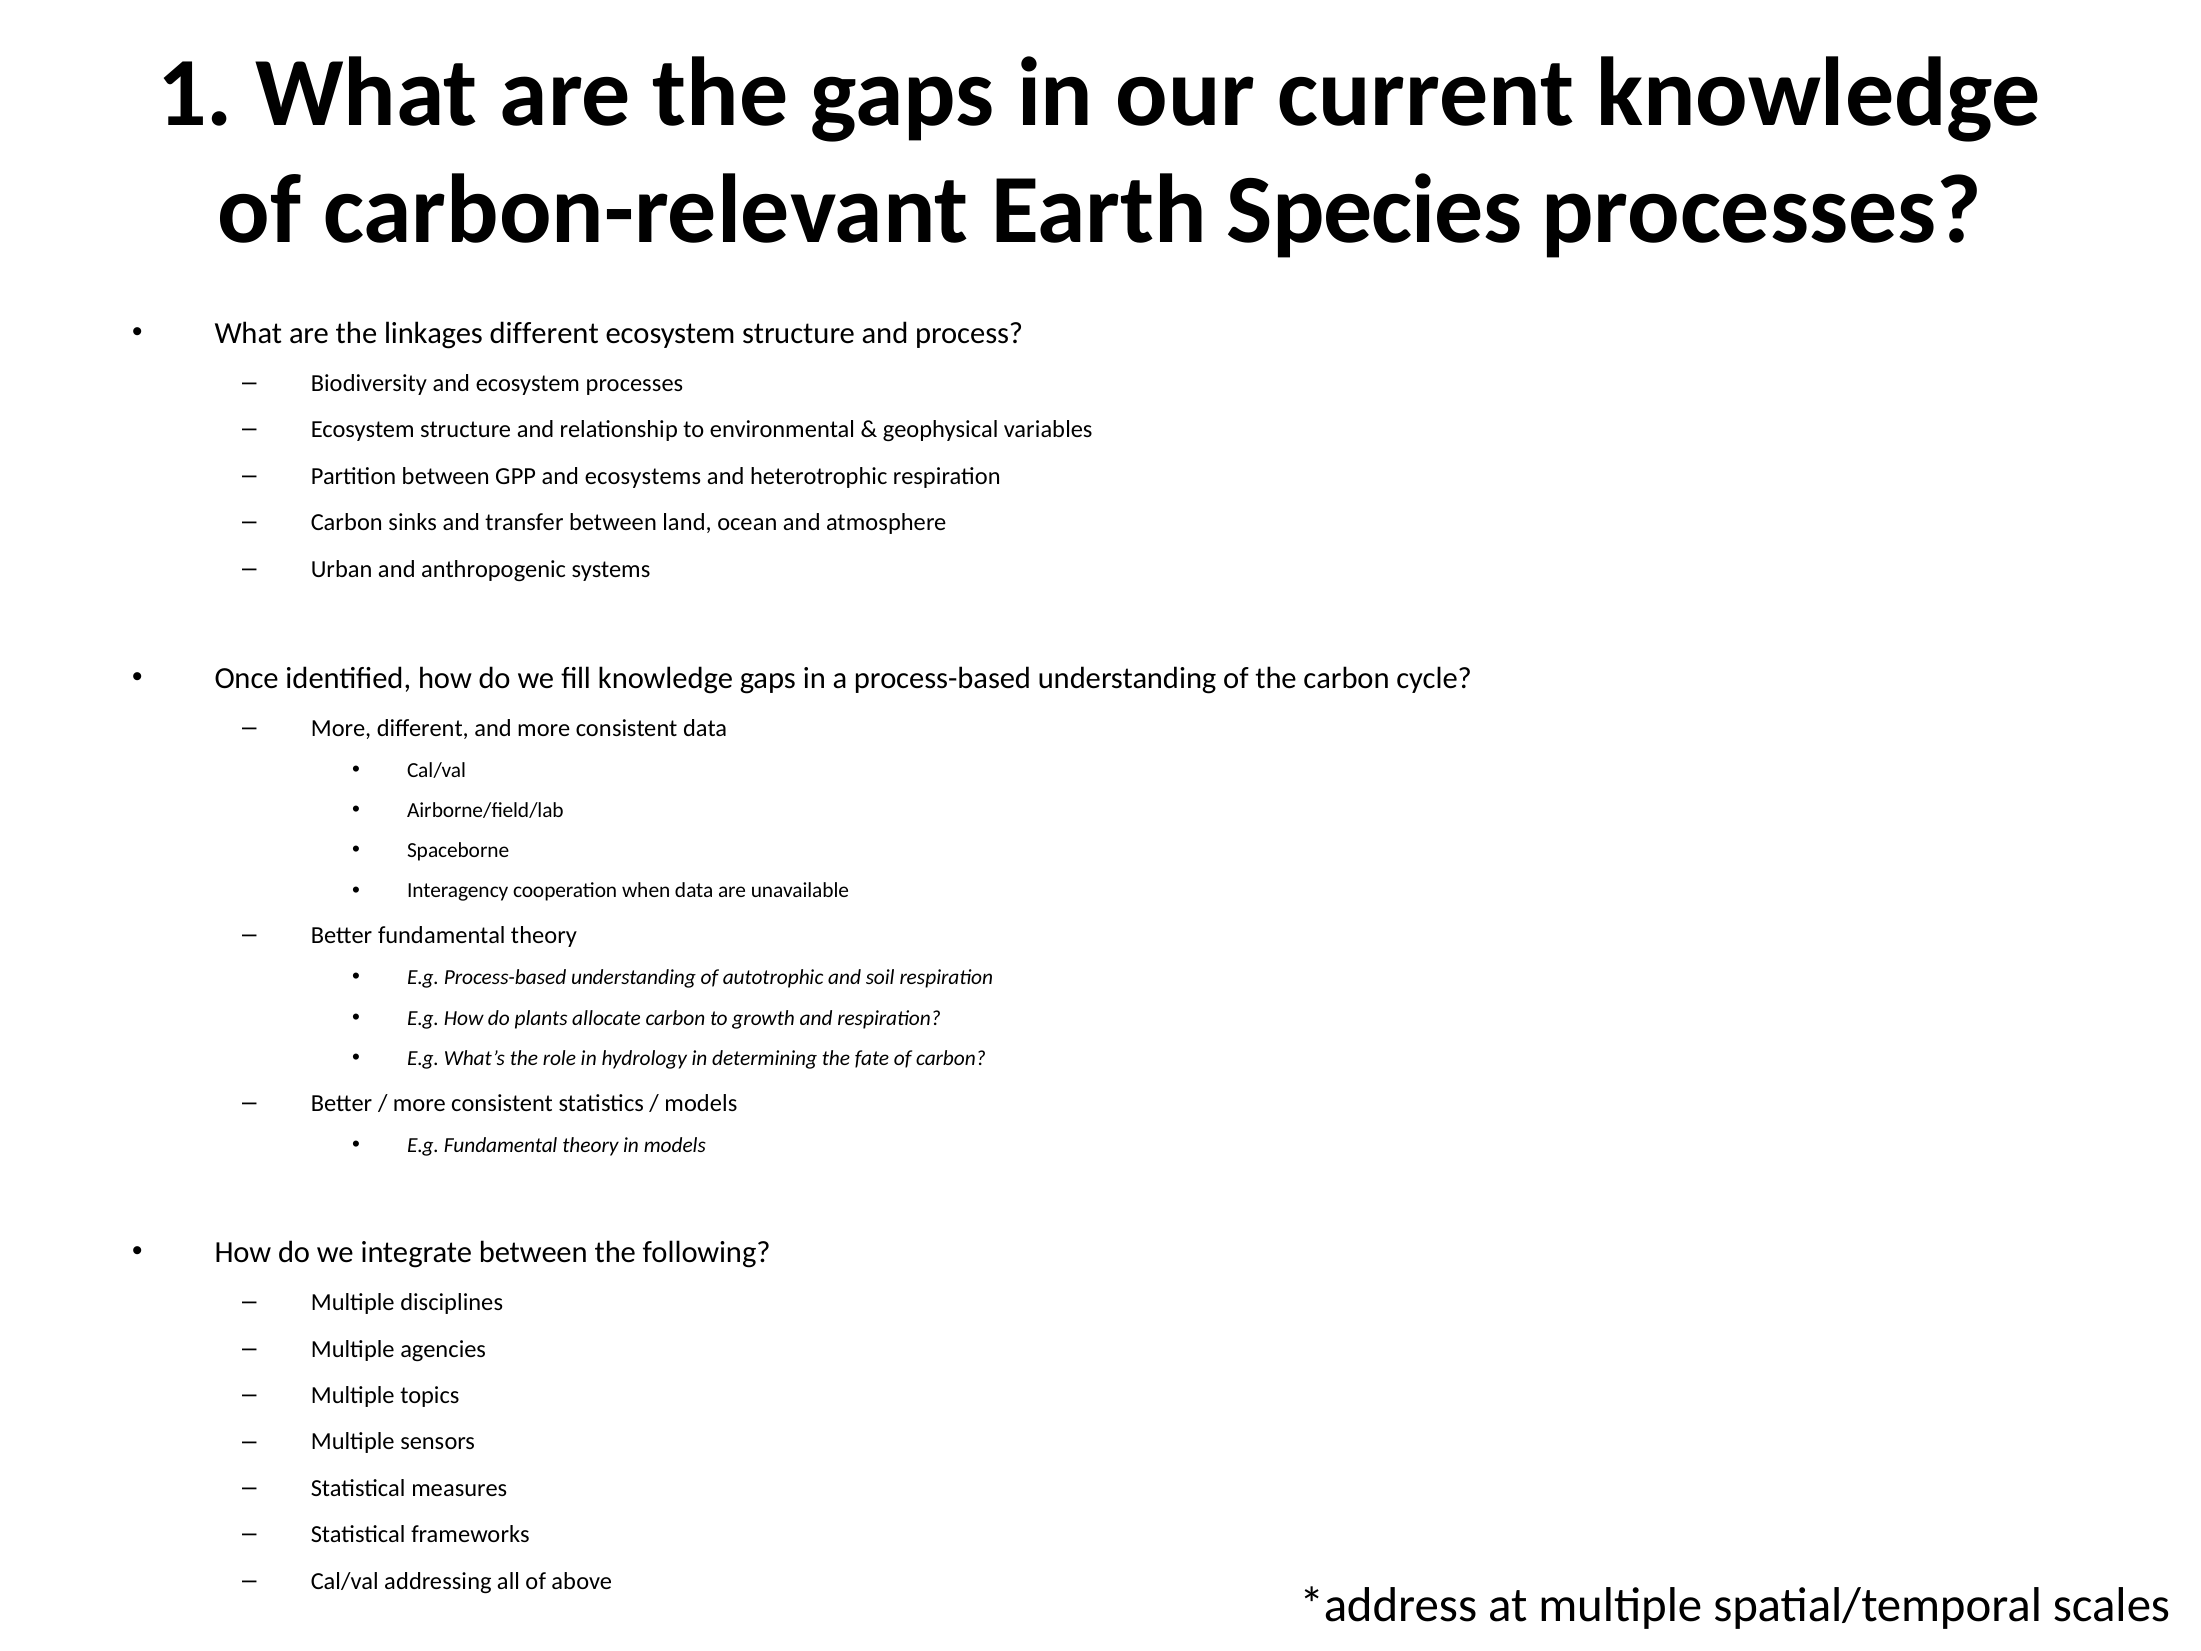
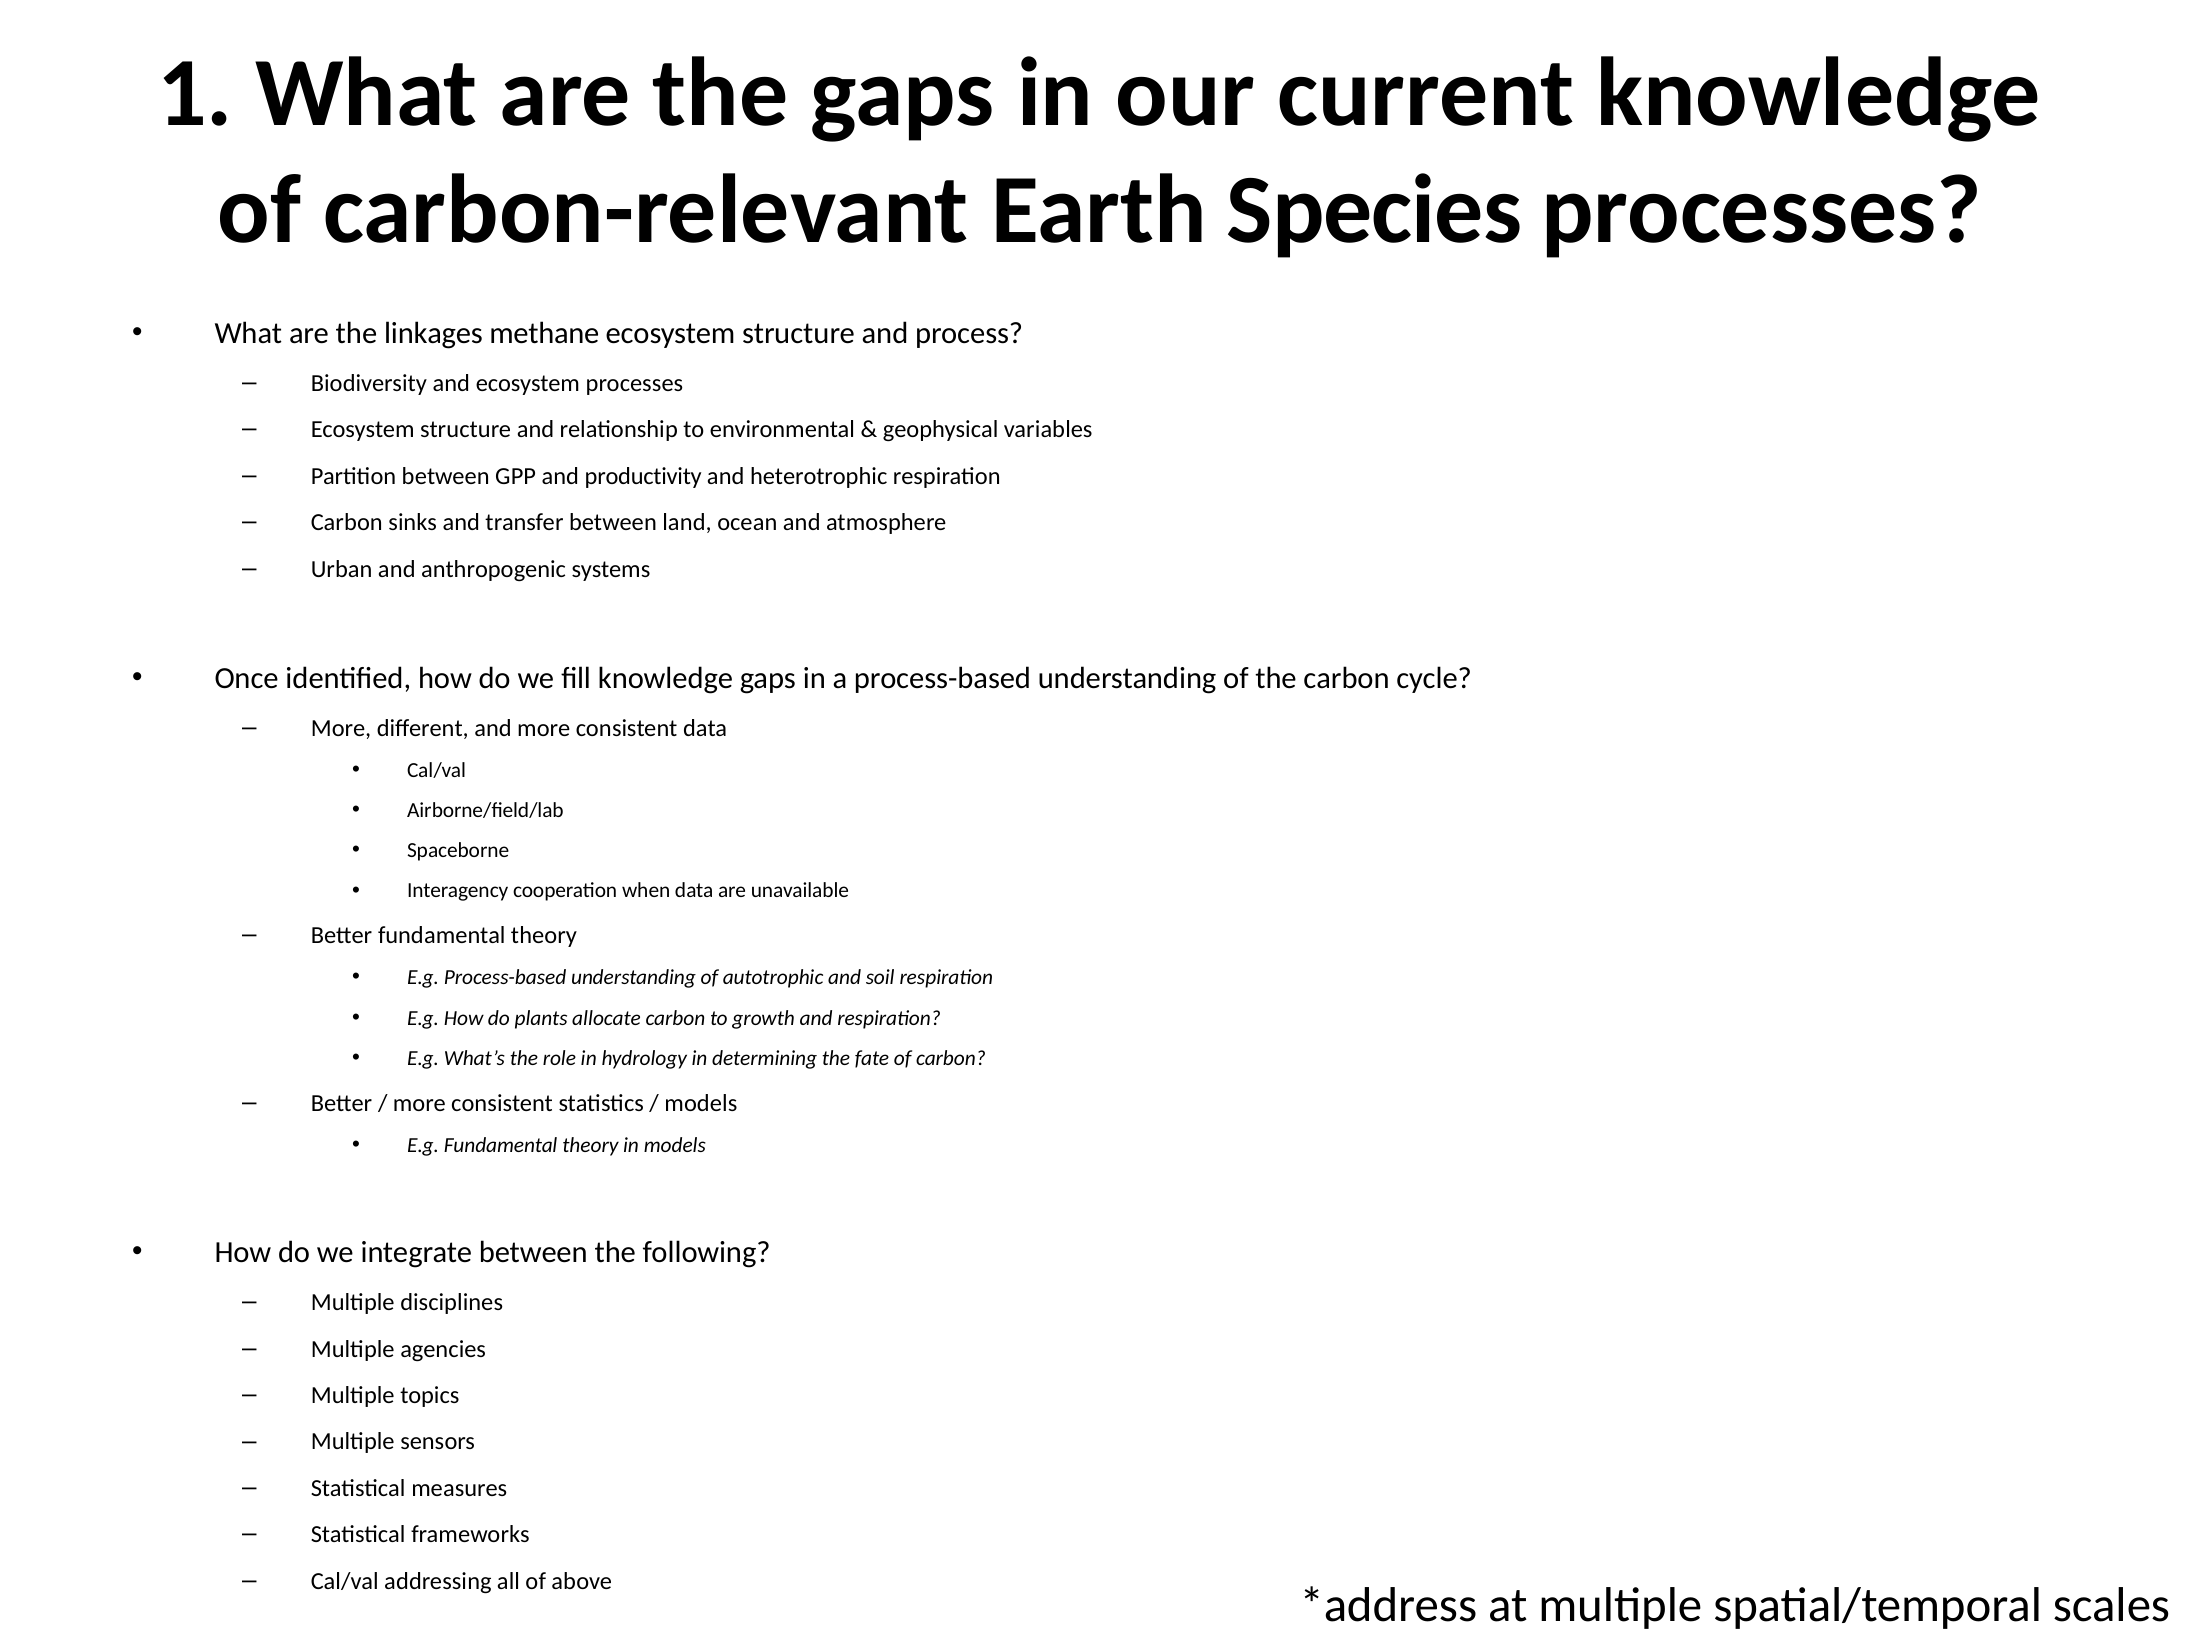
linkages different: different -> methane
ecosystems: ecosystems -> productivity
